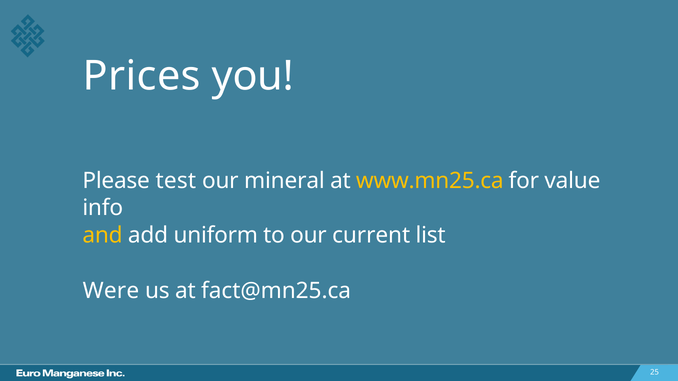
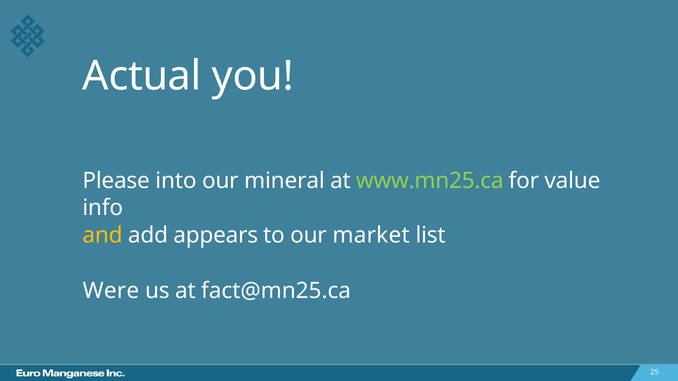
Prices: Prices -> Actual
test: test -> into
www.mn25.ca colour: yellow -> light green
uniform: uniform -> appears
current: current -> market
